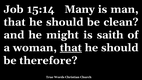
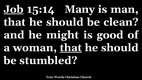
Job underline: none -> present
saith: saith -> good
therefore: therefore -> stumbled
